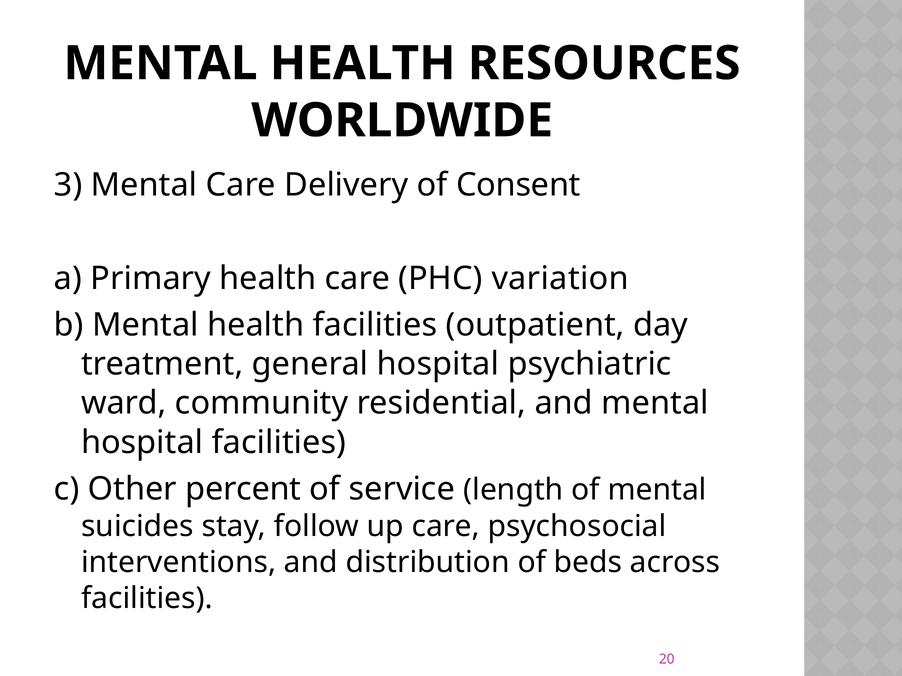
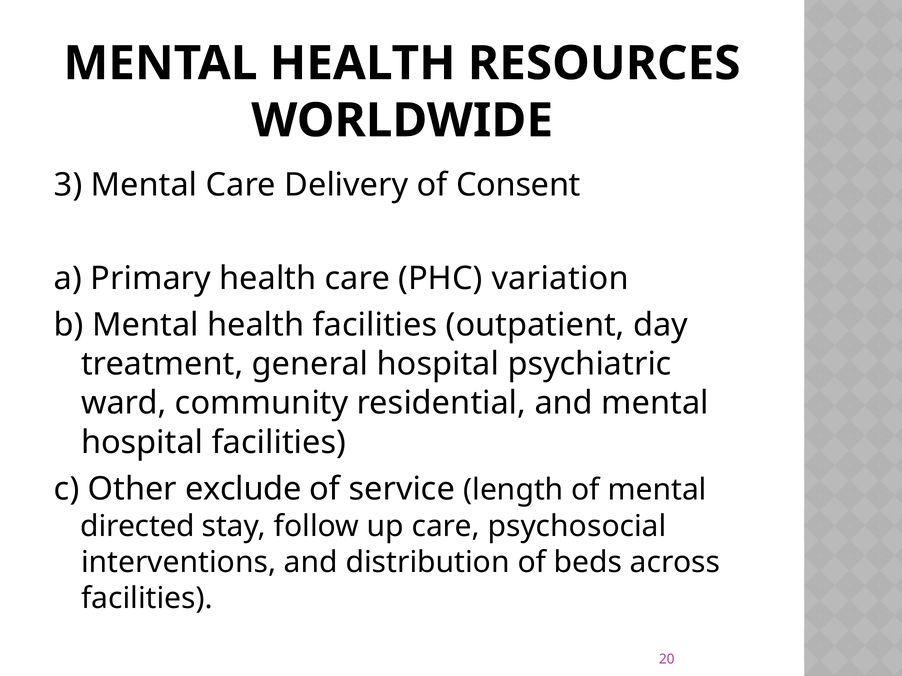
percent: percent -> exclude
suicides: suicides -> directed
